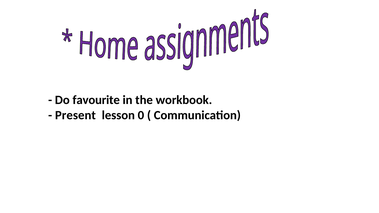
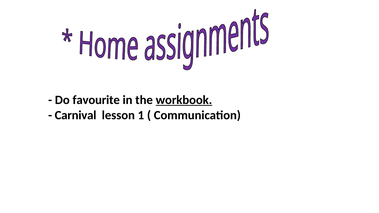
workbook underline: none -> present
Present: Present -> Carnival
0: 0 -> 1
